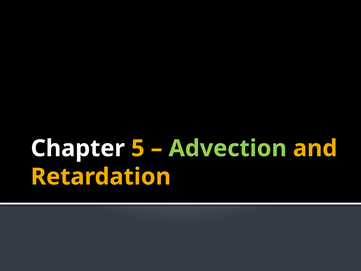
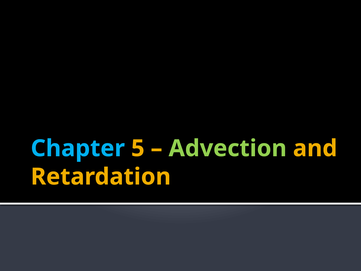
Chapter colour: white -> light blue
